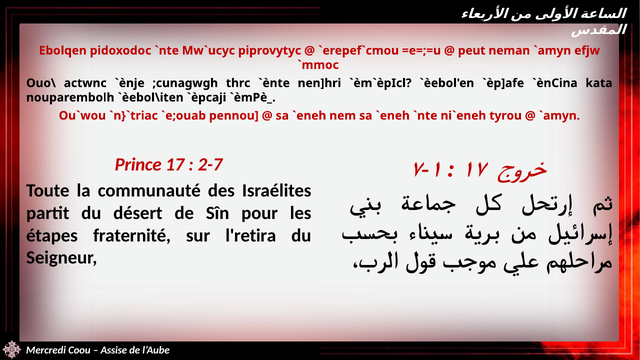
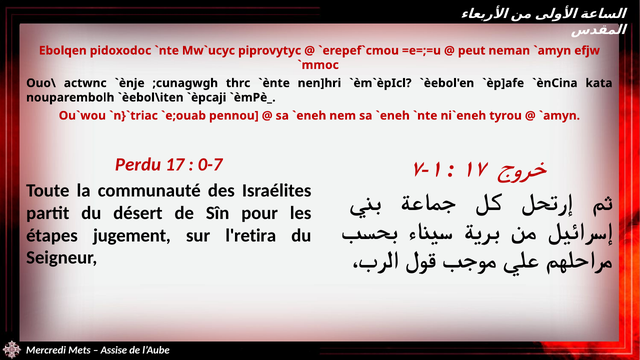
Prince: Prince -> Perdu
2-7: 2-7 -> 0-7
fraternité: fraternité -> jugement
Coou: Coou -> Mets
